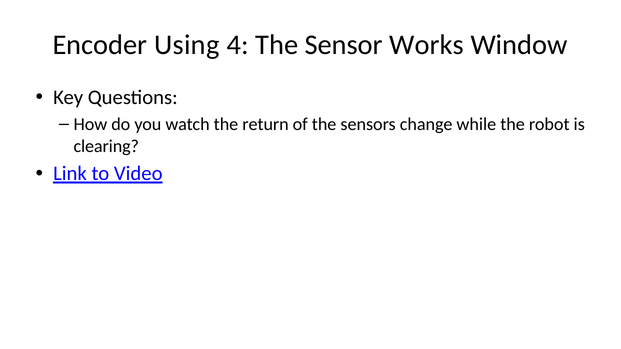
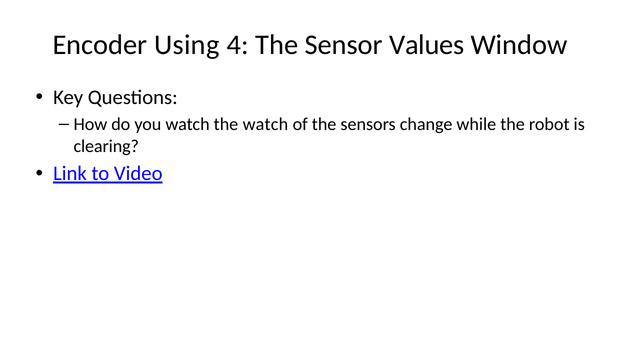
Works: Works -> Values
the return: return -> watch
